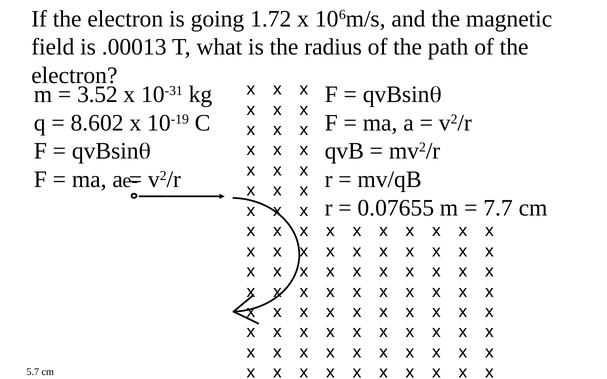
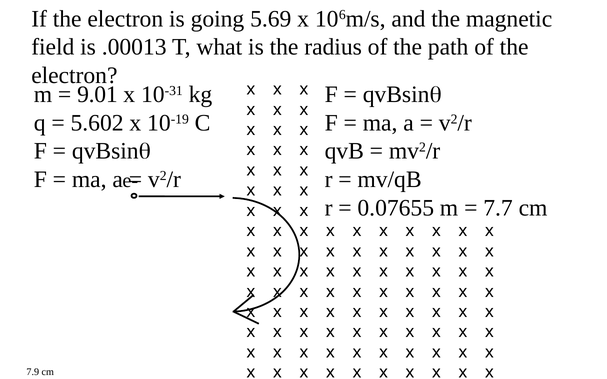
1.72: 1.72 -> 5.69
3.52: 3.52 -> 9.01
8.602: 8.602 -> 5.602
5.7: 5.7 -> 7.9
